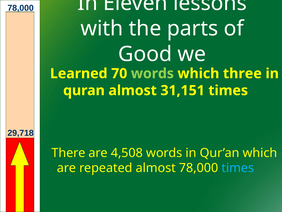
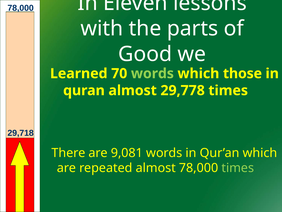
three: three -> those
31,151: 31,151 -> 29,778
4,508: 4,508 -> 9,081
times at (238, 168) colour: light blue -> light green
